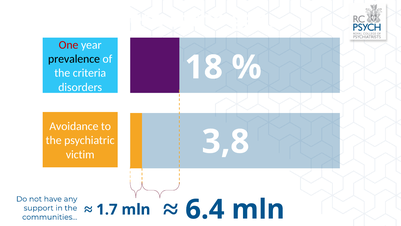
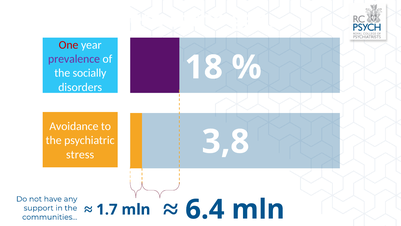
prevalence colour: black -> purple
criteria: criteria -> socially
victim: victim -> stress
